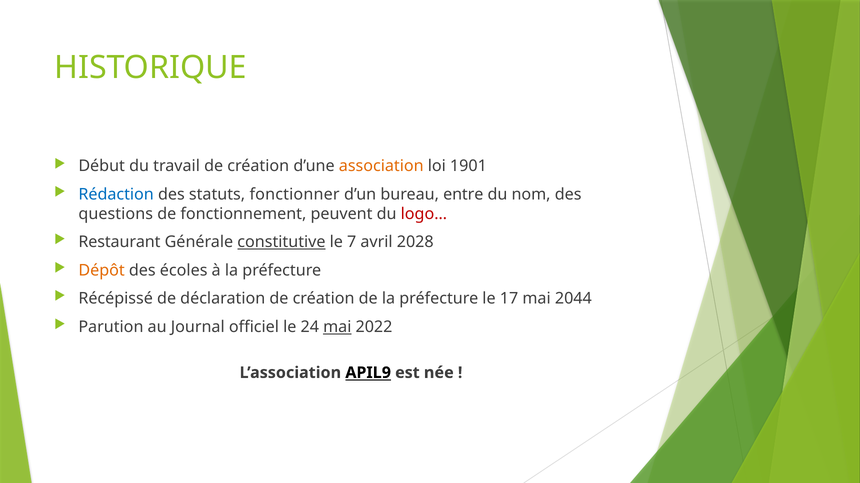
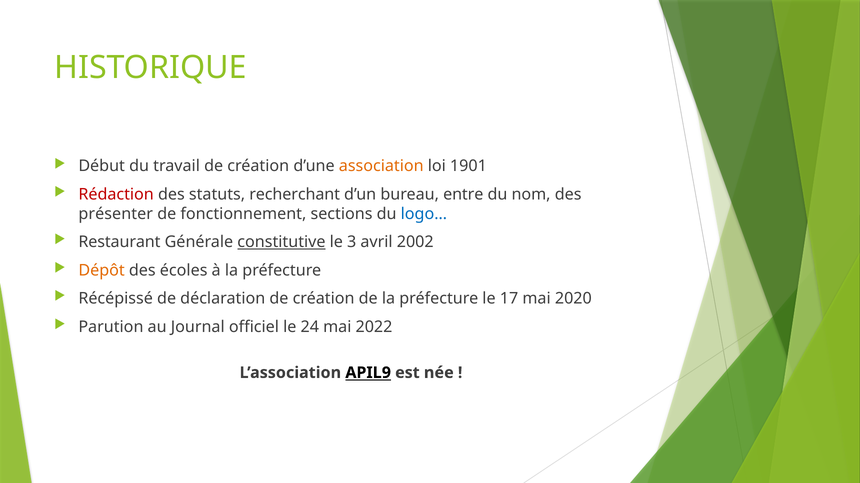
Rédaction colour: blue -> red
fonctionner: fonctionner -> recherchant
questions: questions -> présenter
peuvent: peuvent -> sections
logo… colour: red -> blue
7: 7 -> 3
2028: 2028 -> 2002
2044: 2044 -> 2020
mai at (337, 327) underline: present -> none
